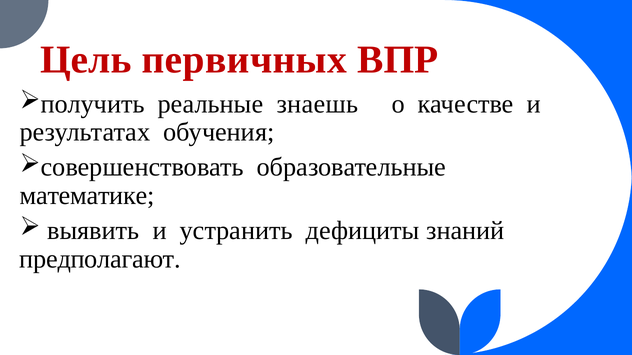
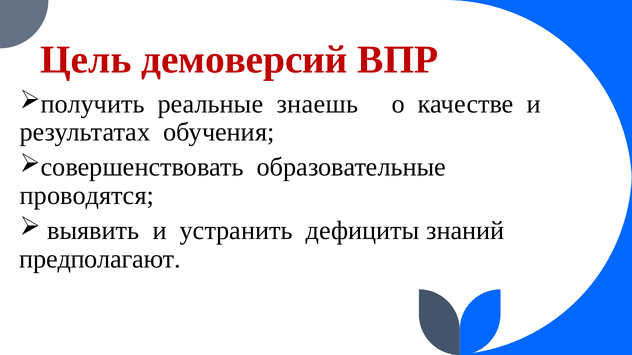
первичных: первичных -> демоверсий
математике: математике -> проводятся
